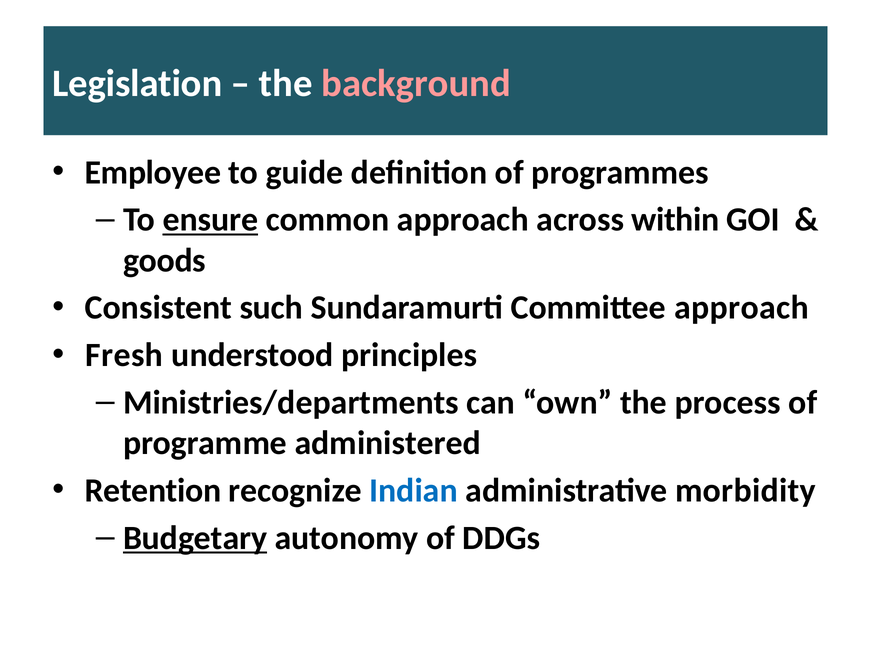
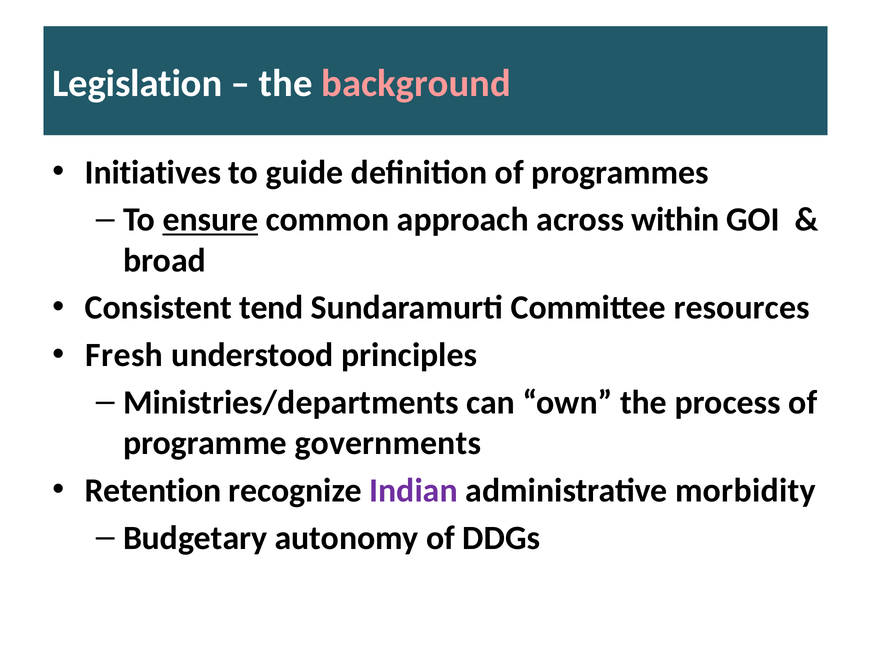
Employee: Employee -> Initiatives
goods: goods -> broad
such: such -> tend
Committee approach: approach -> resources
administered: administered -> governments
Indian colour: blue -> purple
Budgetary underline: present -> none
